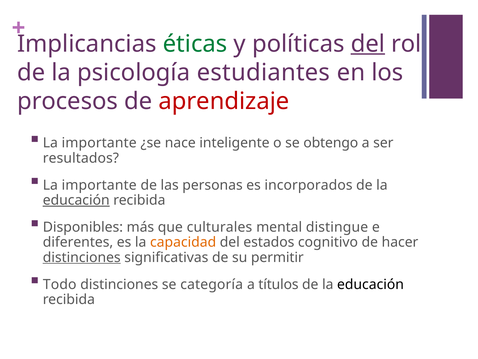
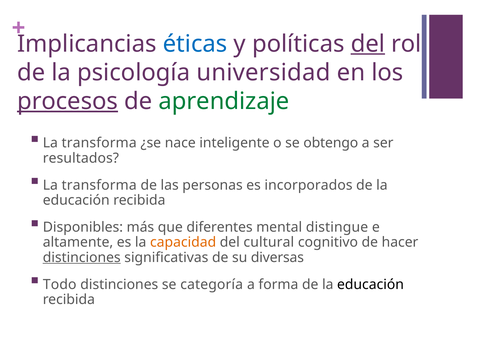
éticas colour: green -> blue
estudiantes: estudiantes -> universidad
procesos underline: none -> present
aprendizaje colour: red -> green
importante at (99, 143): importante -> transforma
importante at (99, 185): importante -> transforma
educación at (76, 200) underline: present -> none
culturales: culturales -> diferentes
diferentes: diferentes -> altamente
estados: estados -> cultural
permitir: permitir -> diversas
títulos: títulos -> forma
